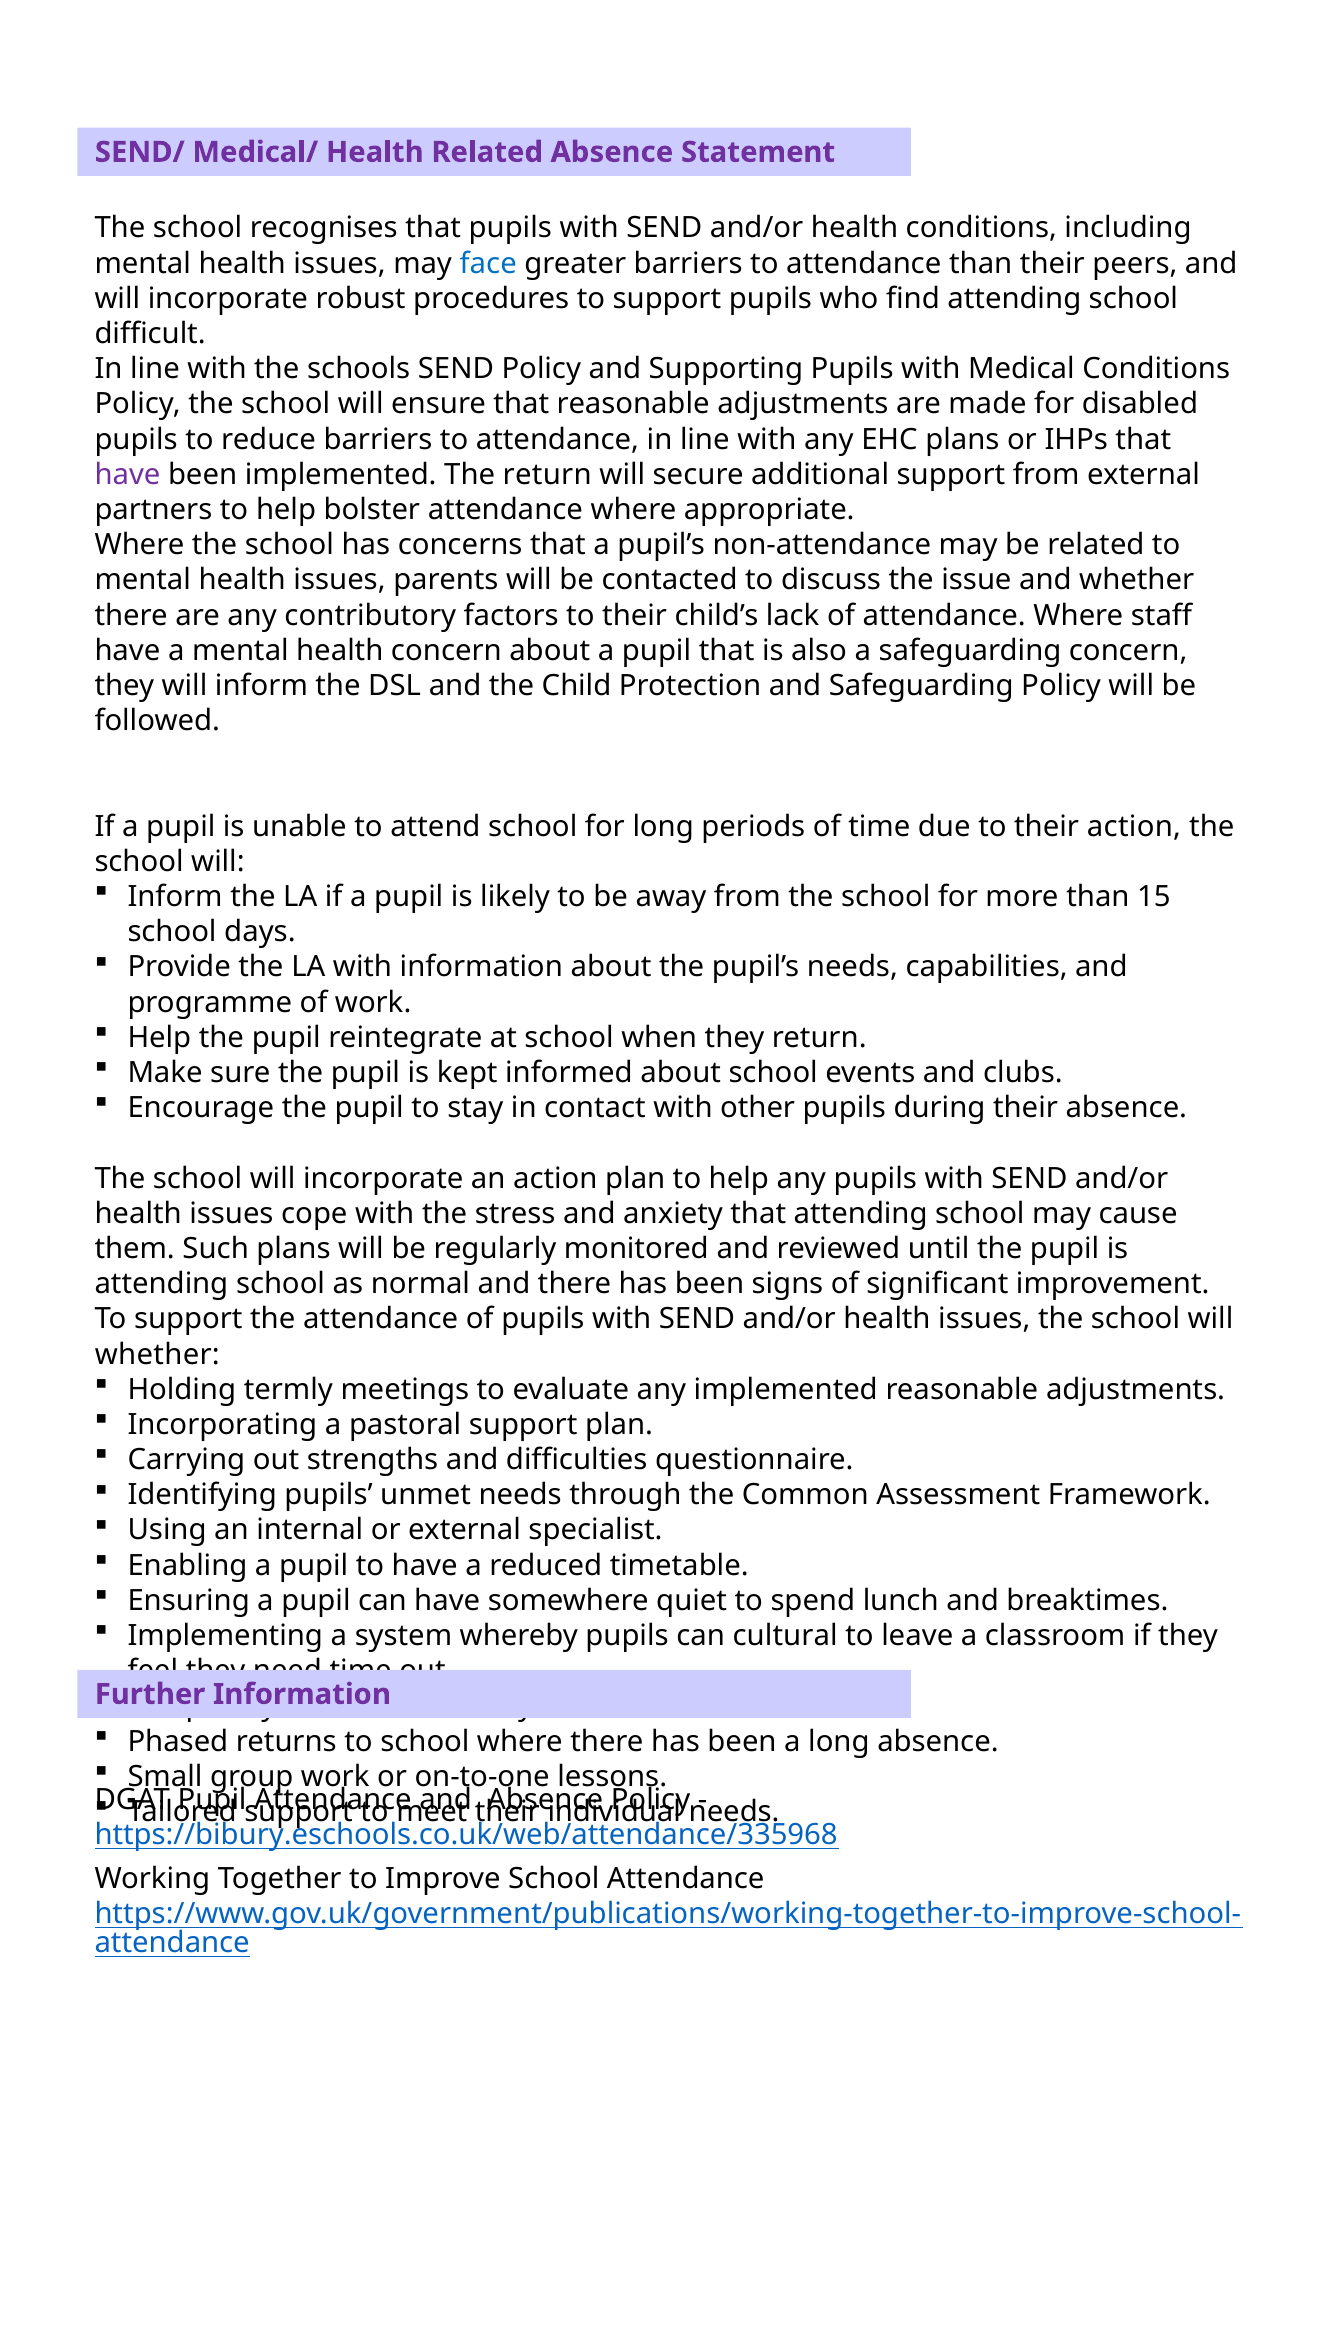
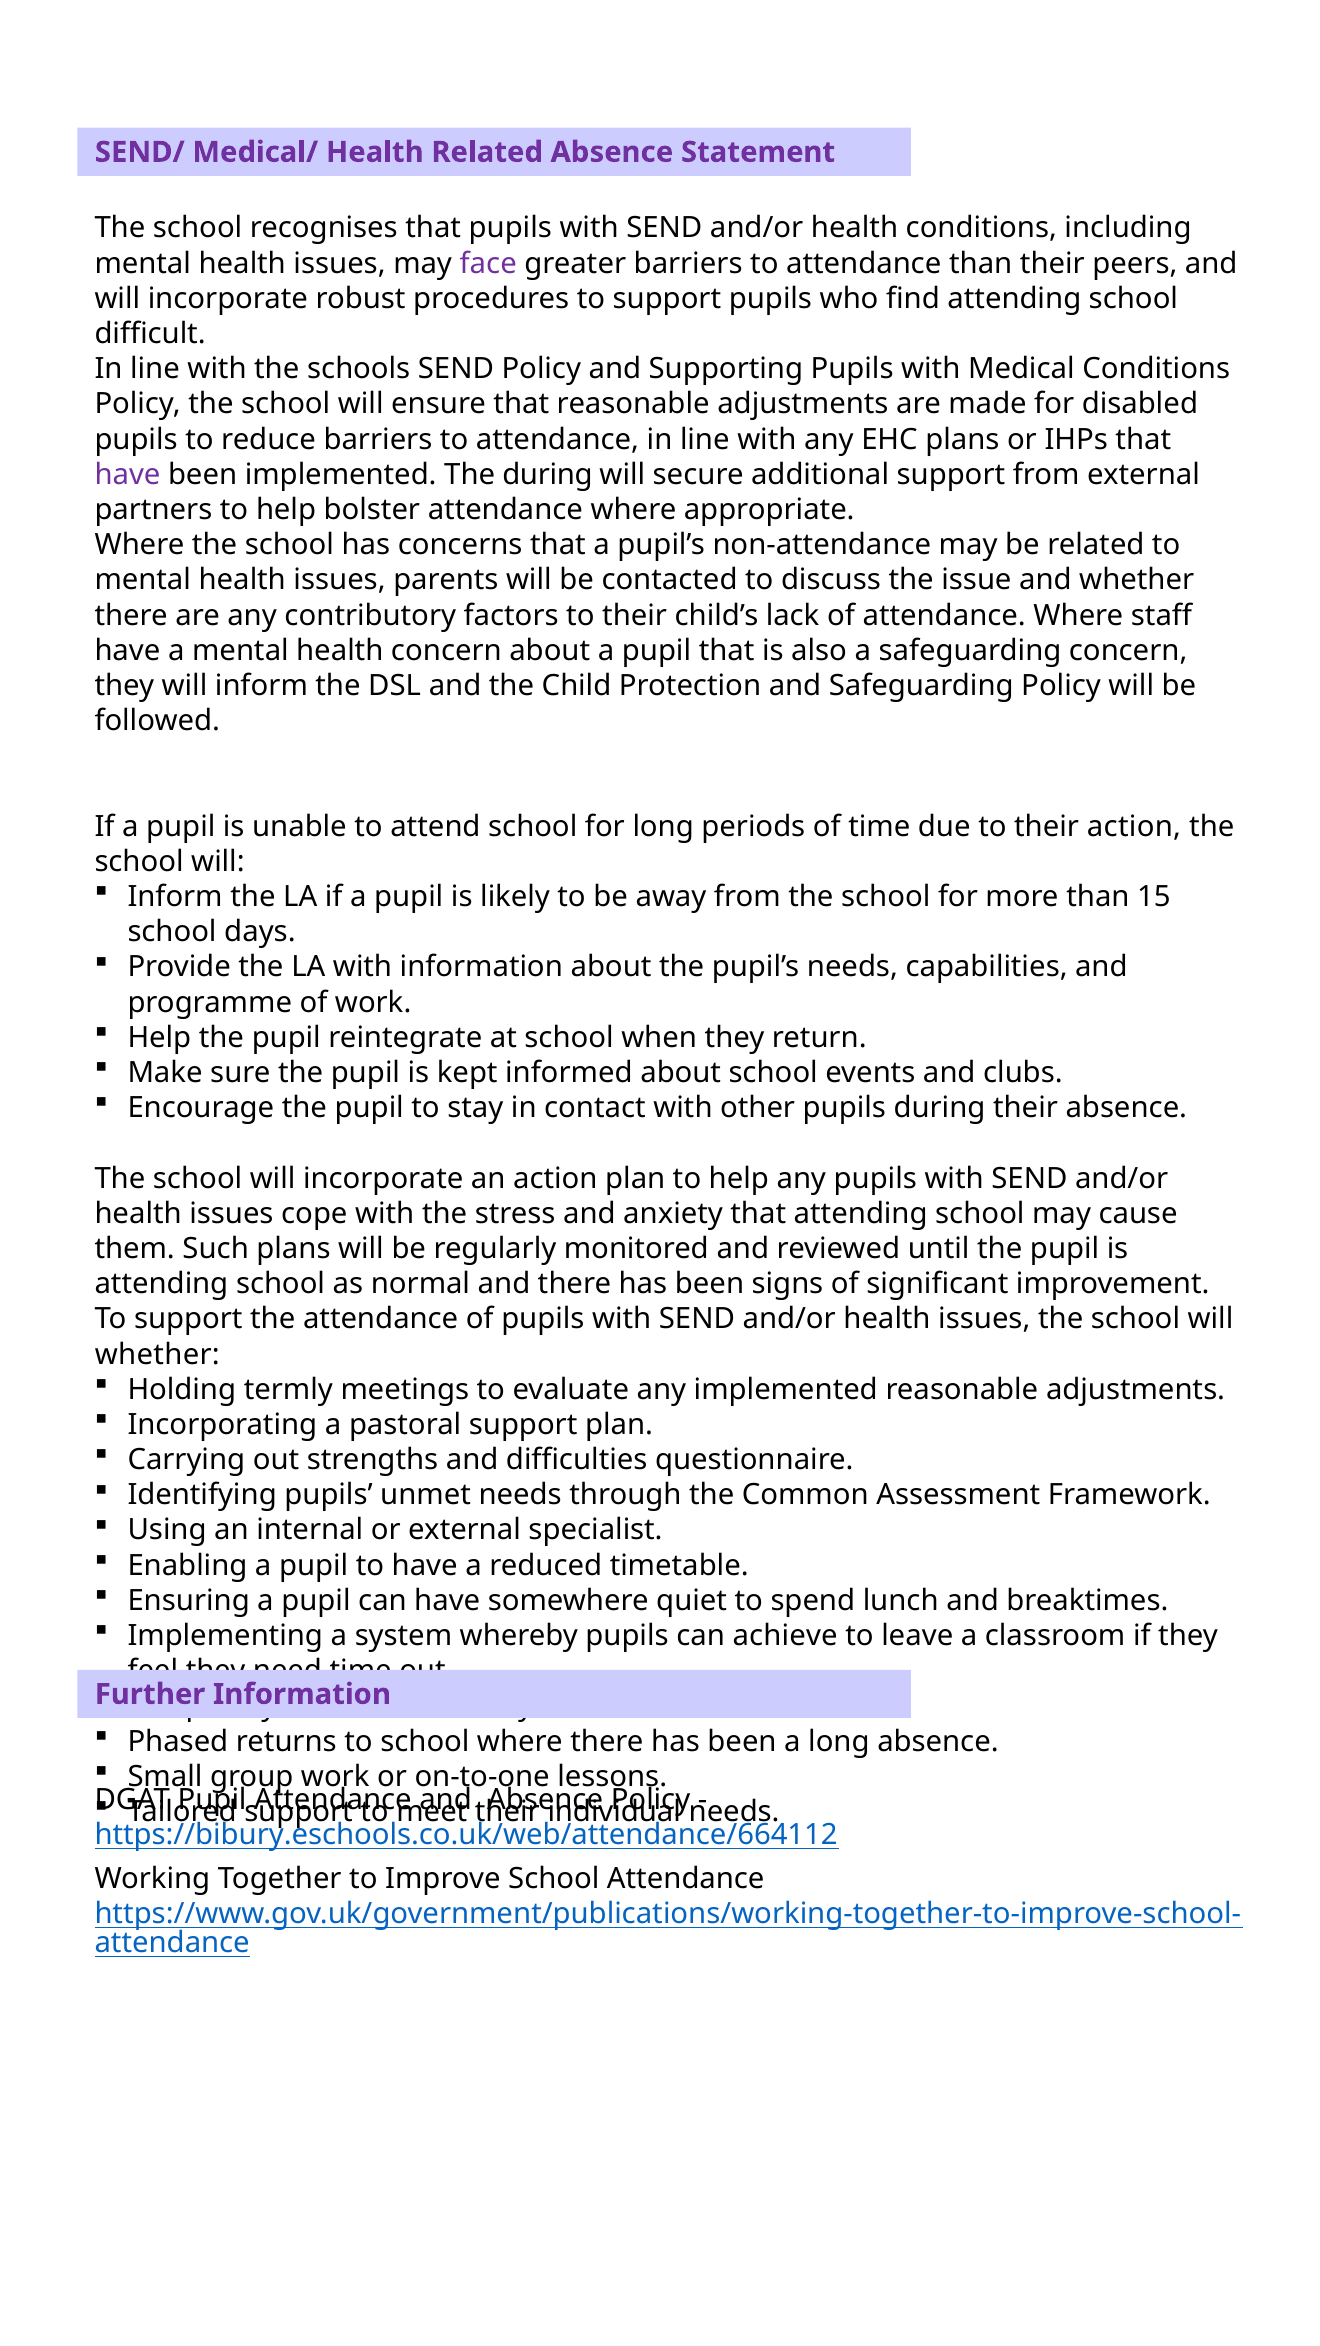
face colour: blue -> purple
The return: return -> during
cultural: cultural -> achieve
https://bibury.eschools.co.uk/web/attendance/335968: https://bibury.eschools.co.uk/web/attendance/335968 -> https://bibury.eschools.co.uk/web/attendance/664112
